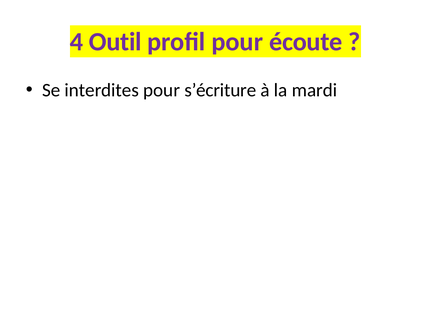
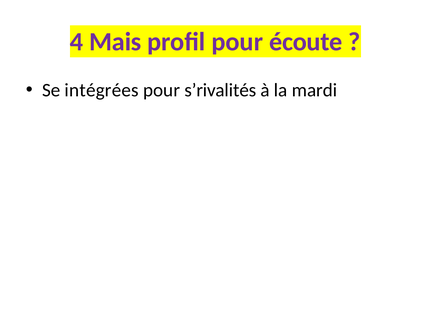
Outil: Outil -> Mais
interdites: interdites -> intégrées
s’écriture: s’écriture -> s’rivalités
